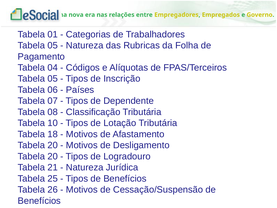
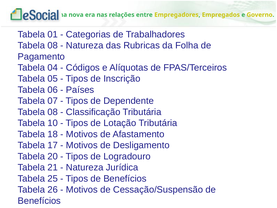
05 at (53, 45): 05 -> 08
20 at (53, 145): 20 -> 17
